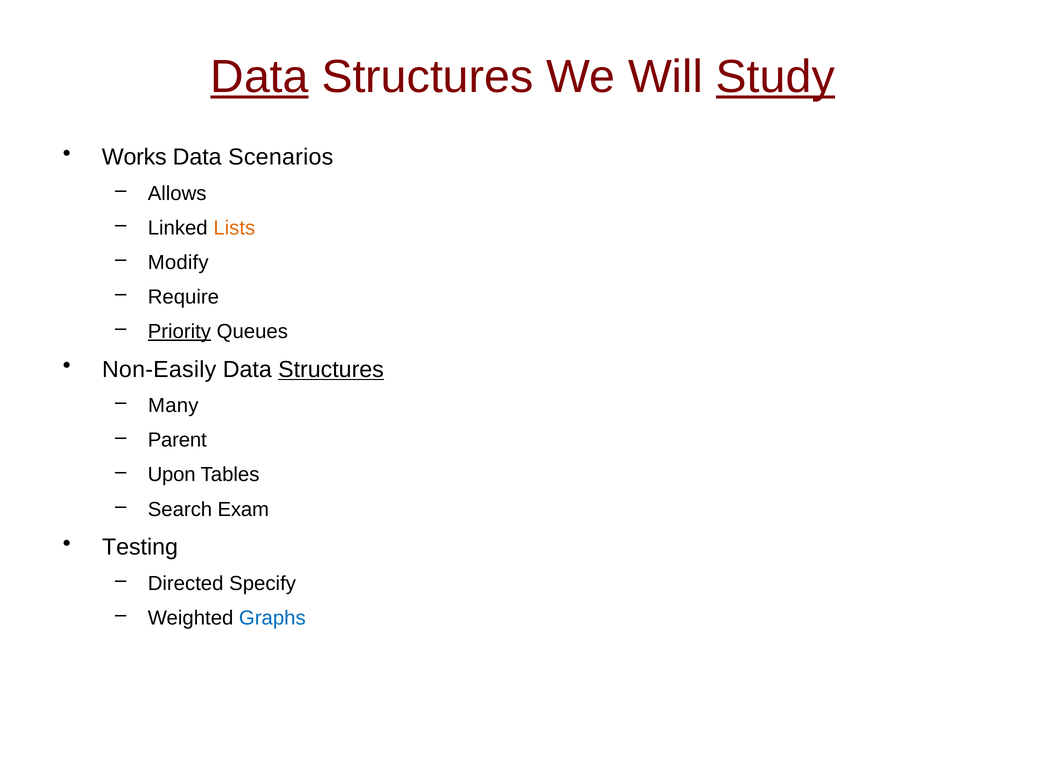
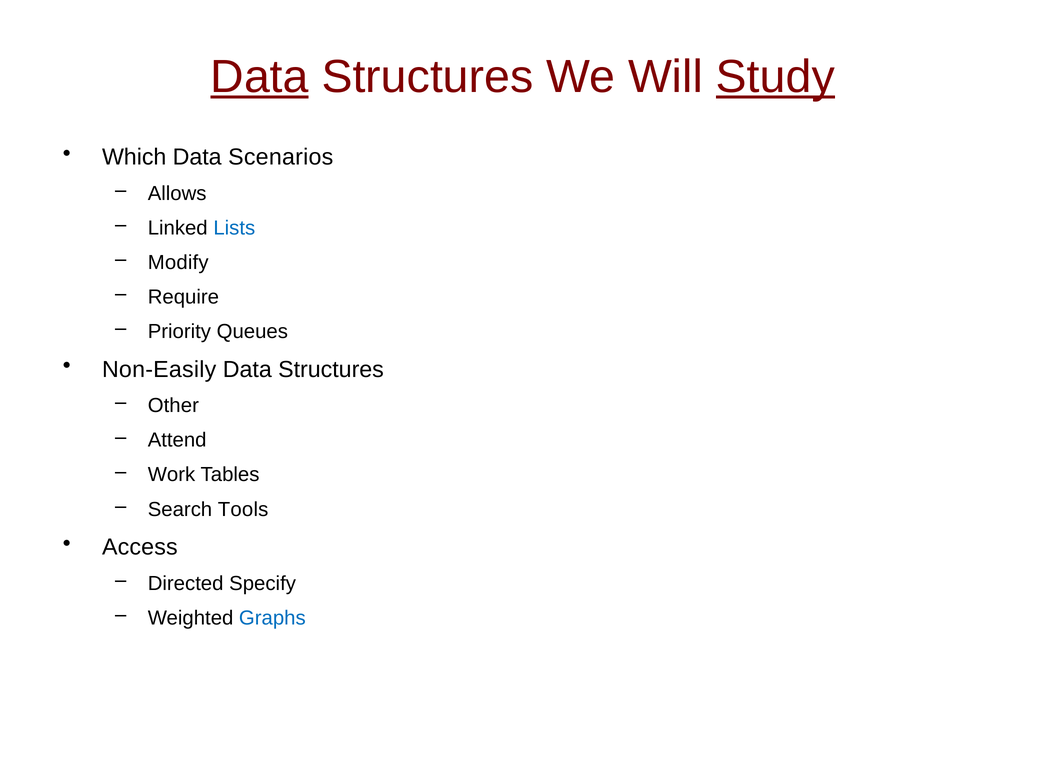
Works: Works -> Which
Lists colour: orange -> blue
Priority underline: present -> none
Structures at (331, 370) underline: present -> none
Many: Many -> Other
Parent: Parent -> Attend
Upon: Upon -> Work
Exam: Exam -> Tools
Testing: Testing -> Access
